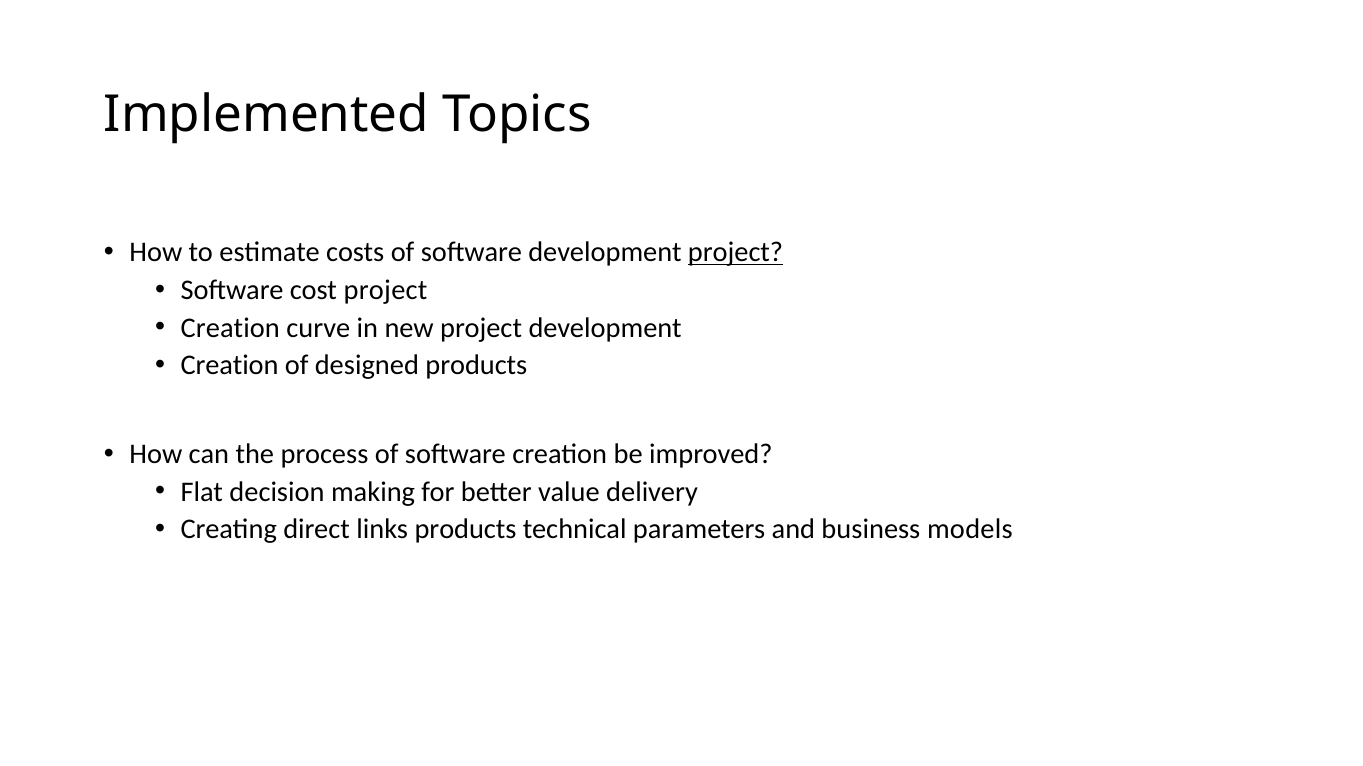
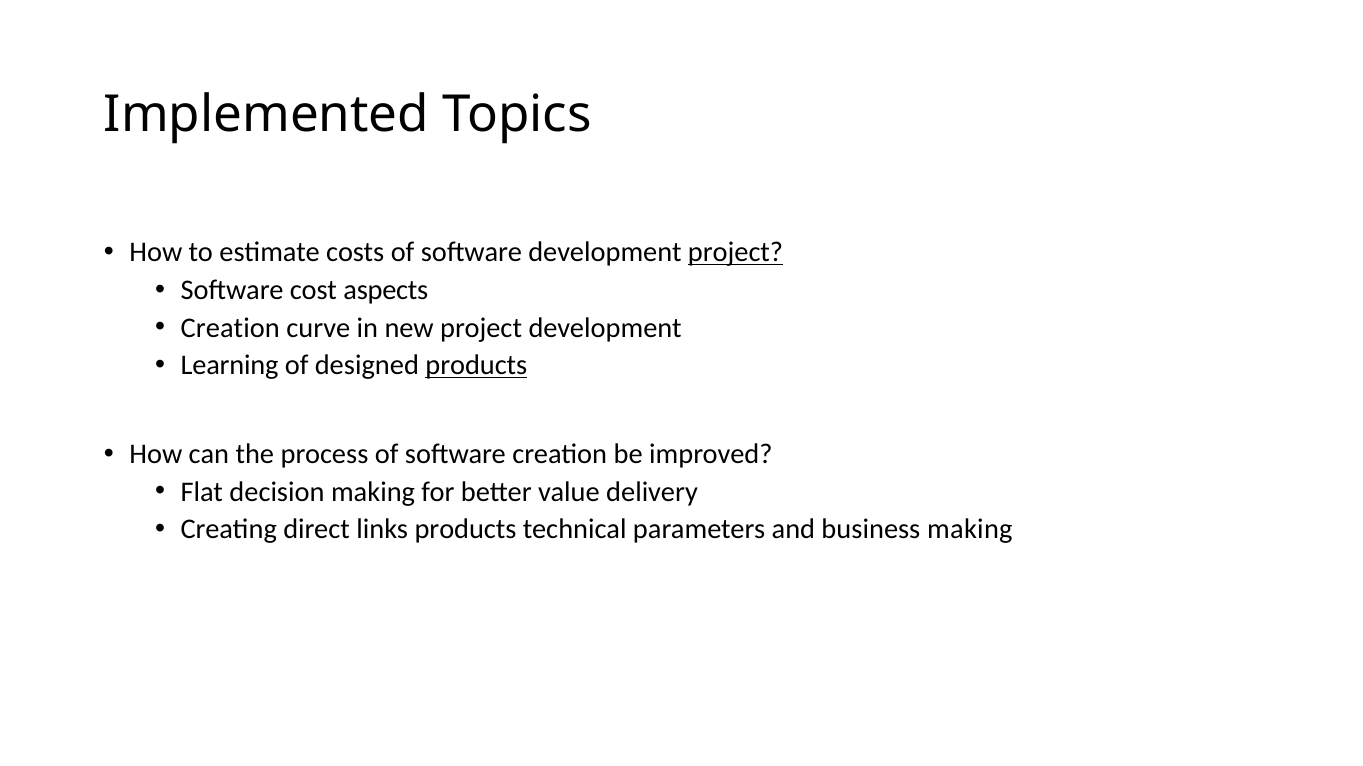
cost project: project -> aspects
Creation at (230, 366): Creation -> Learning
products at (476, 366) underline: none -> present
business models: models -> making
